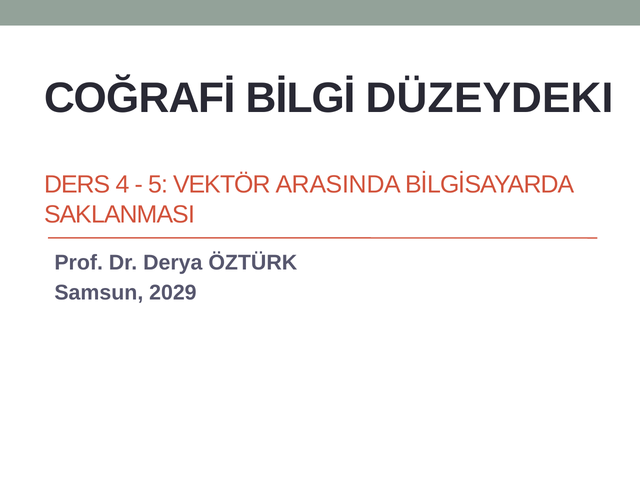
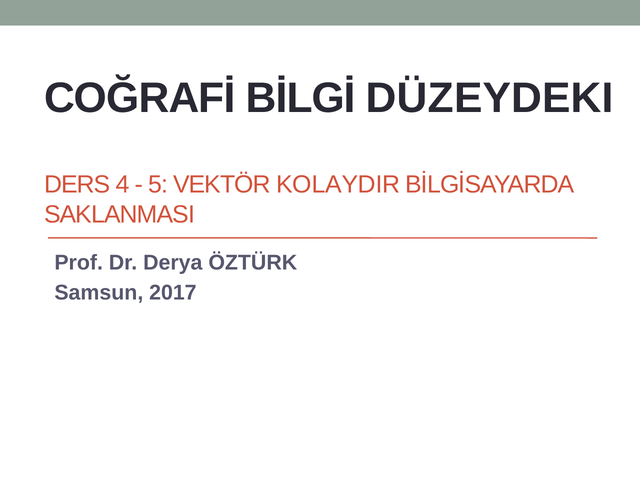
ARASINDA: ARASINDA -> KOLAYDIR
2029: 2029 -> 2017
